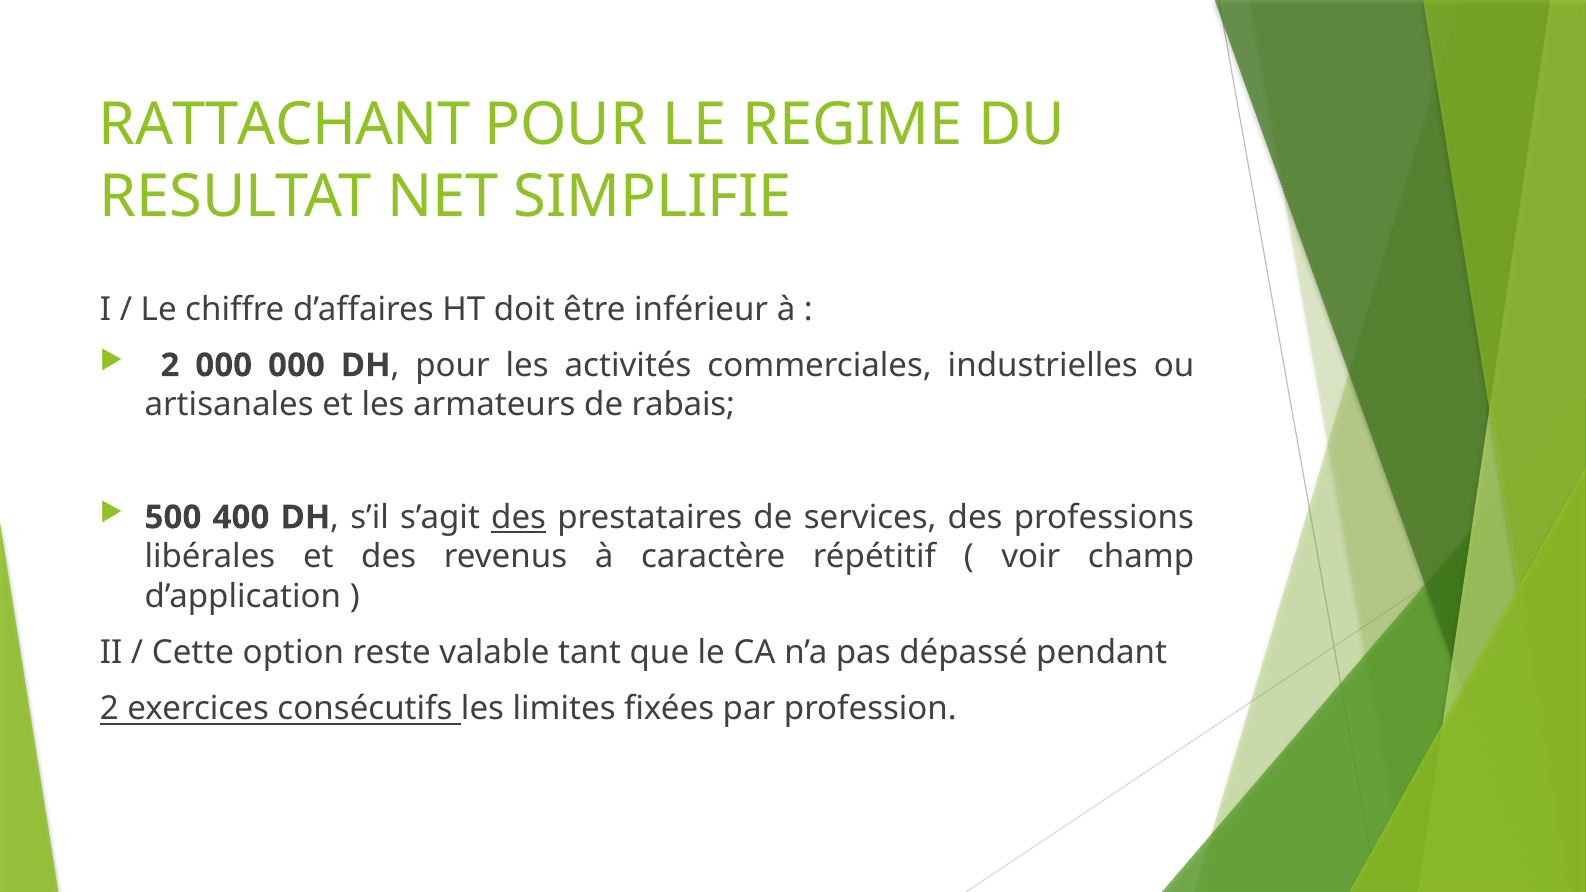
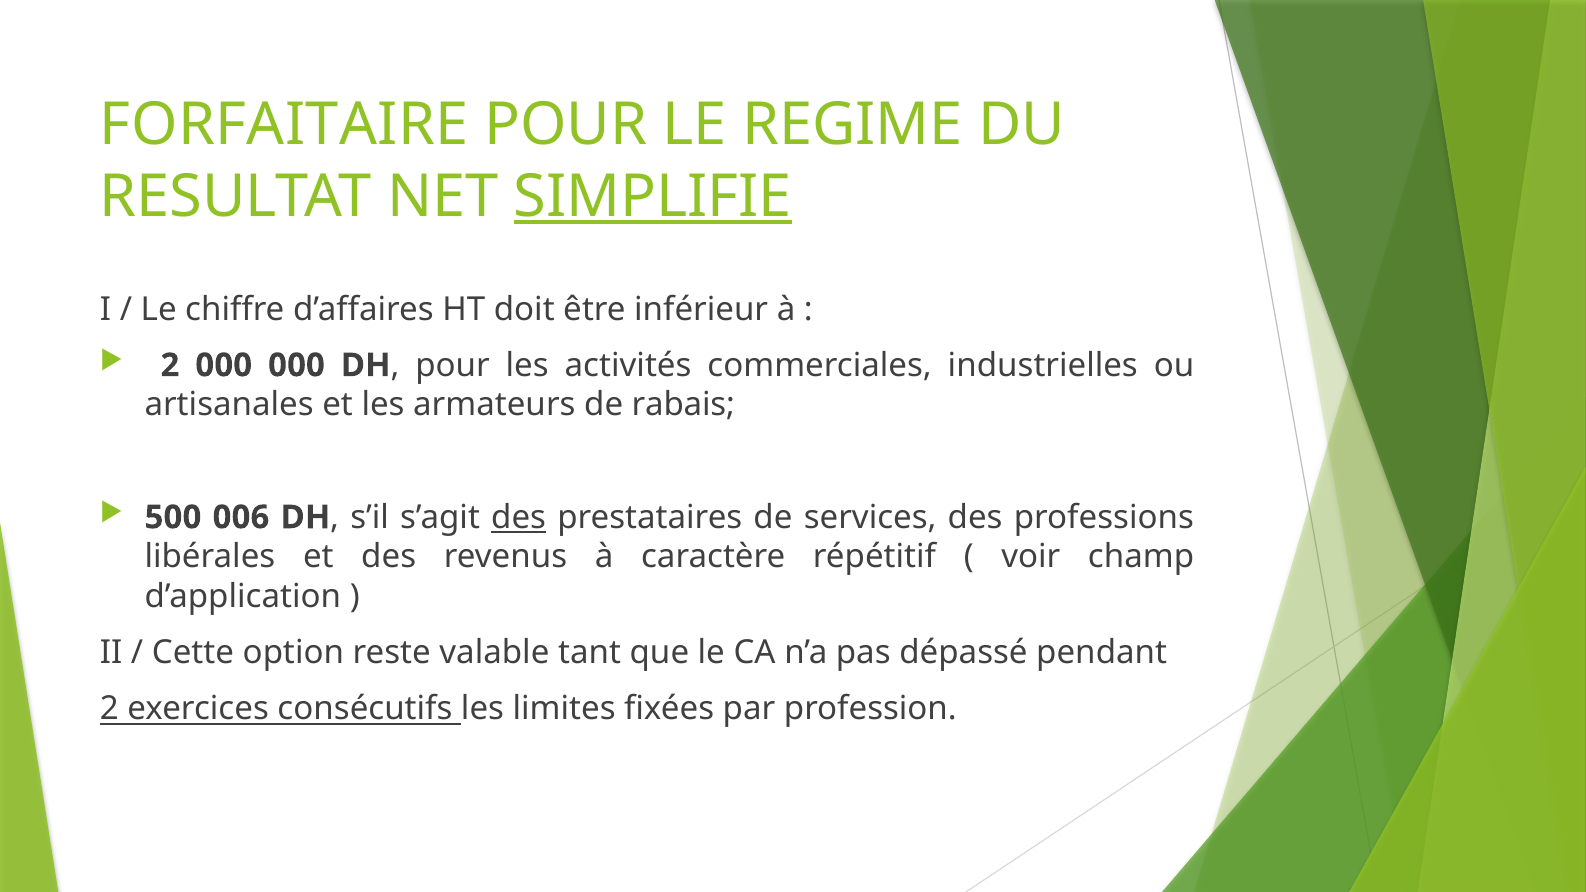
RATTACHANT: RATTACHANT -> FORFAITAIRE
SIMPLIFIE underline: none -> present
400: 400 -> 006
